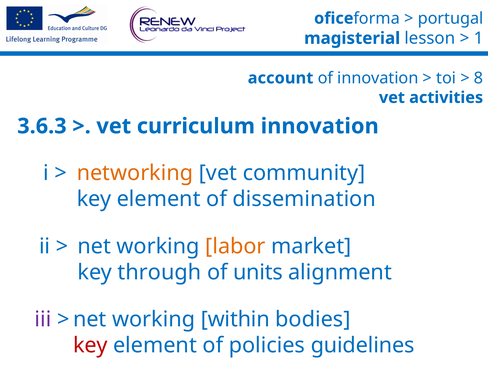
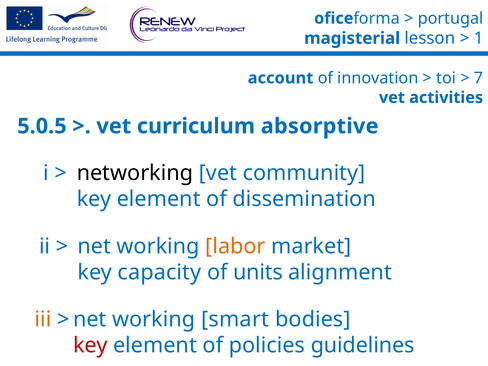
8: 8 -> 7
3.6.3: 3.6.3 -> 5.0.5
curriculum innovation: innovation -> absorptive
networking colour: orange -> black
through: through -> capacity
iii colour: purple -> orange
within: within -> smart
